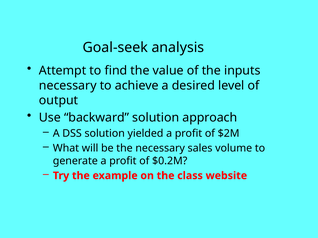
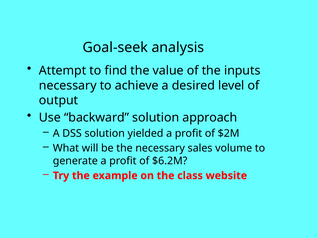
$0.2M: $0.2M -> $6.2M
